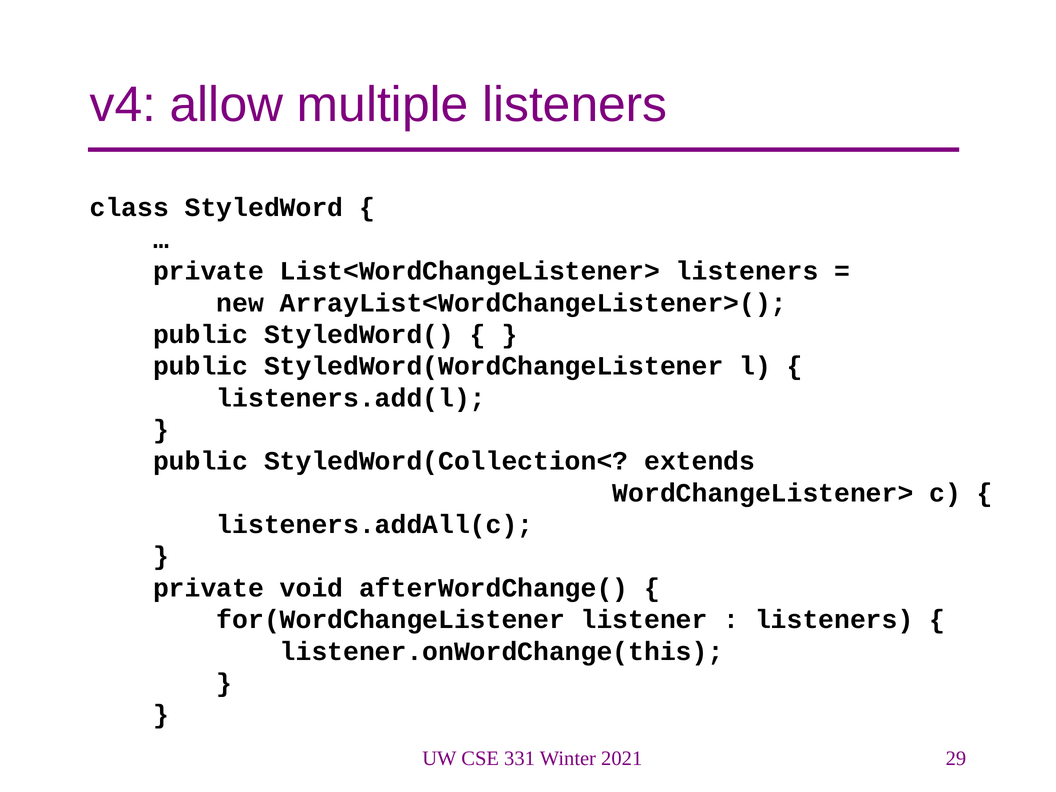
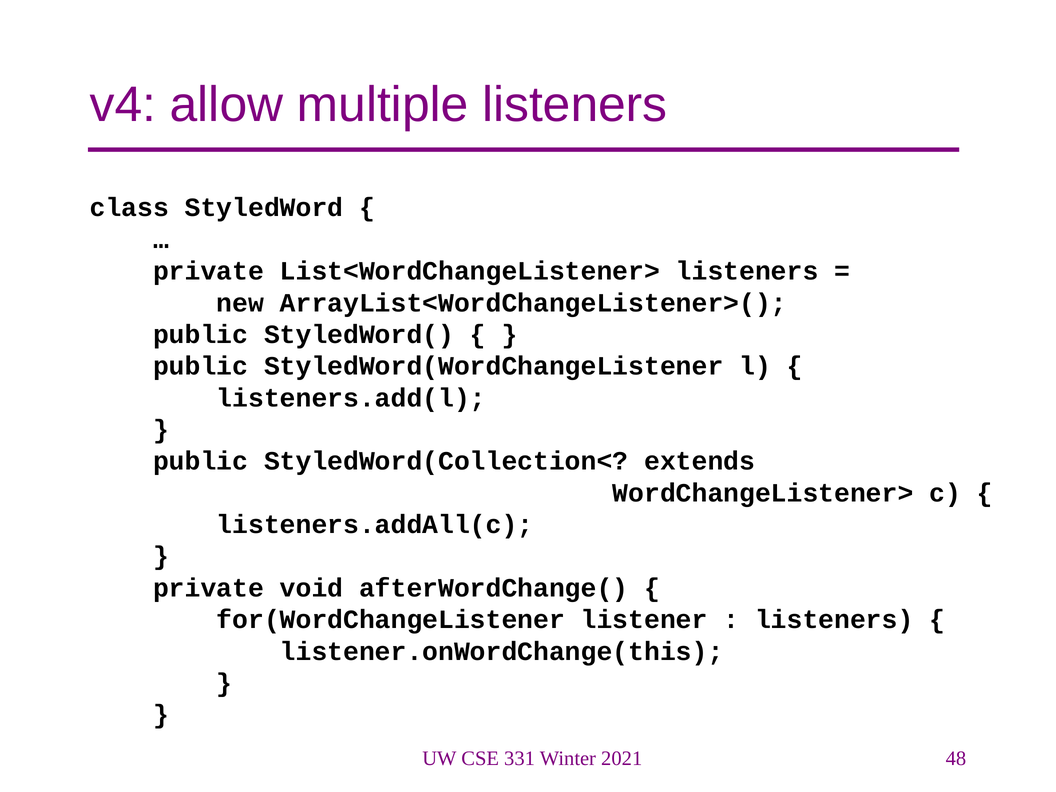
29: 29 -> 48
